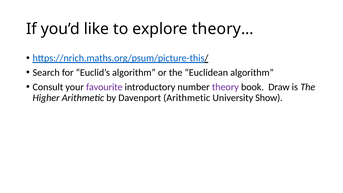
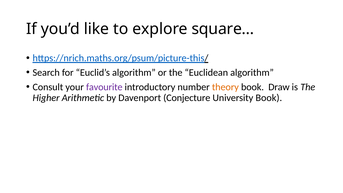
theory…: theory… -> square…
theory colour: purple -> orange
Davenport Arithmetic: Arithmetic -> Conjecture
University Show: Show -> Book
